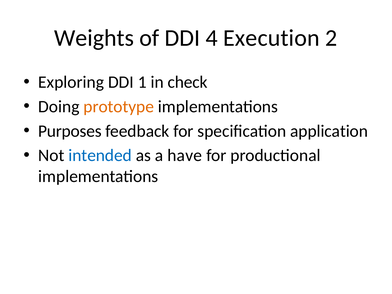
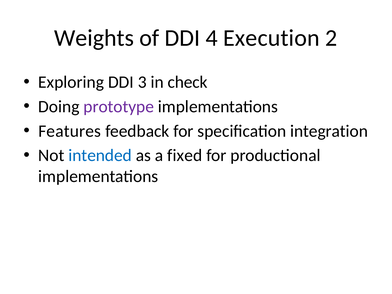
1: 1 -> 3
prototype colour: orange -> purple
Purposes: Purposes -> Features
application: application -> integration
have: have -> fixed
